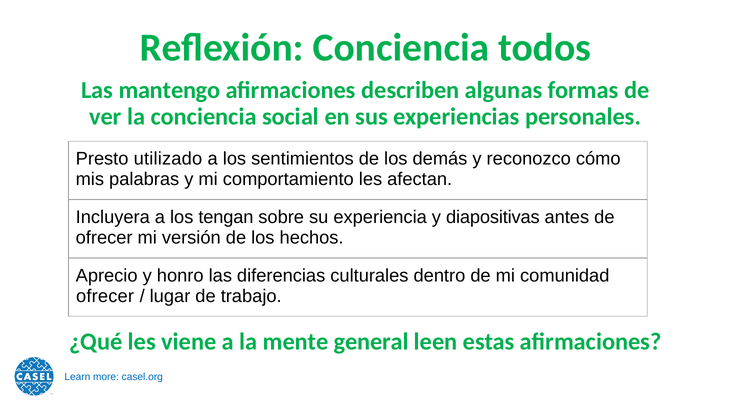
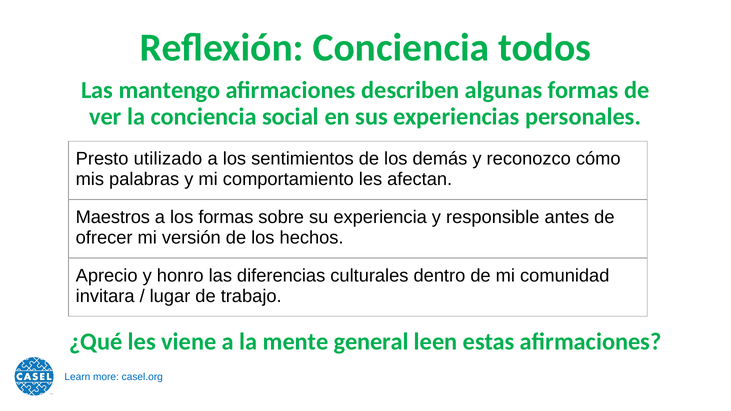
Incluyera: Incluyera -> Maestros
los tengan: tengan -> formas
diapositivas: diapositivas -> responsible
ofrecer at (105, 296): ofrecer -> invitara
